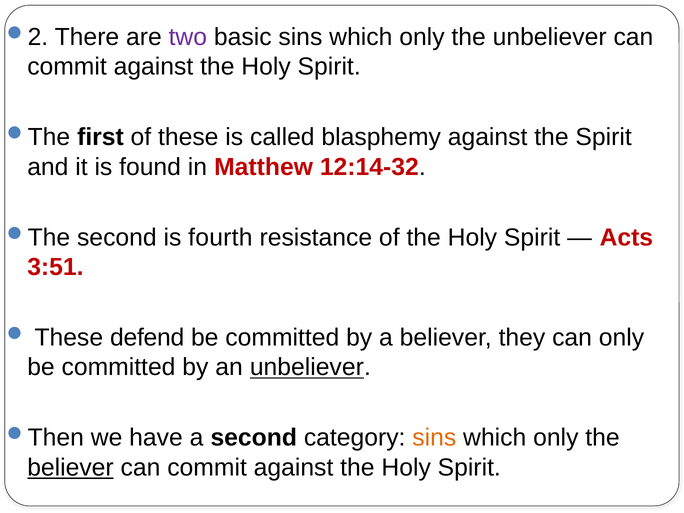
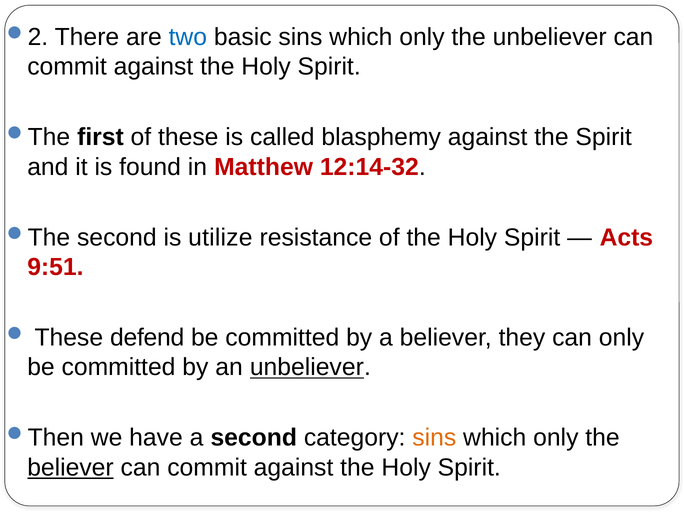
two colour: purple -> blue
fourth: fourth -> utilize
3:51: 3:51 -> 9:51
